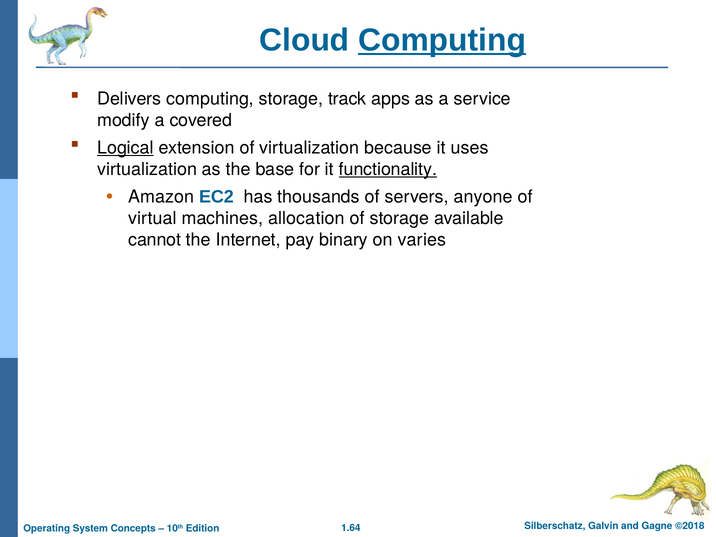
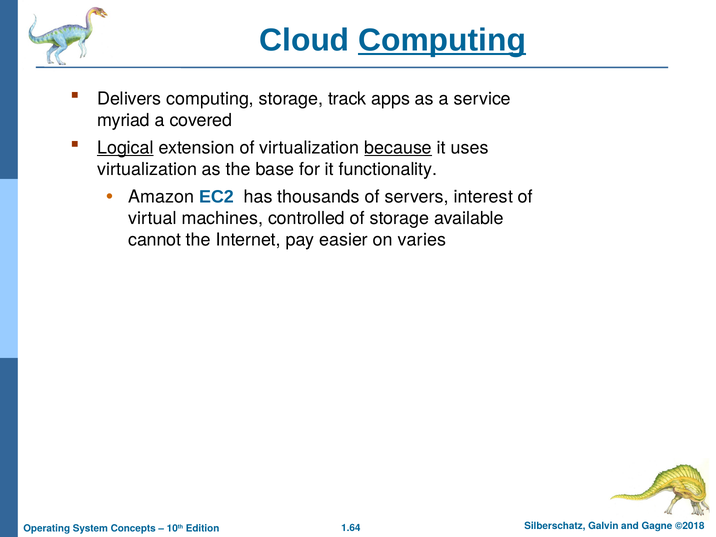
modify: modify -> myriad
because underline: none -> present
functionality underline: present -> none
anyone: anyone -> interest
allocation: allocation -> controlled
binary: binary -> easier
